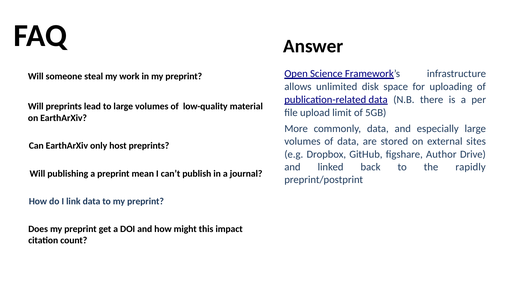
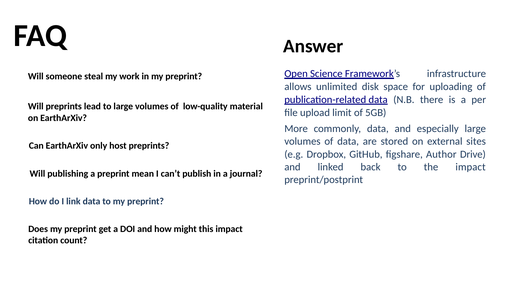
the rapidly: rapidly -> impact
